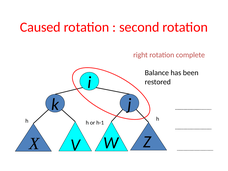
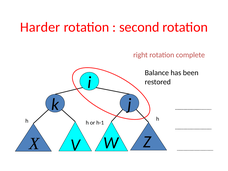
Caused: Caused -> Harder
